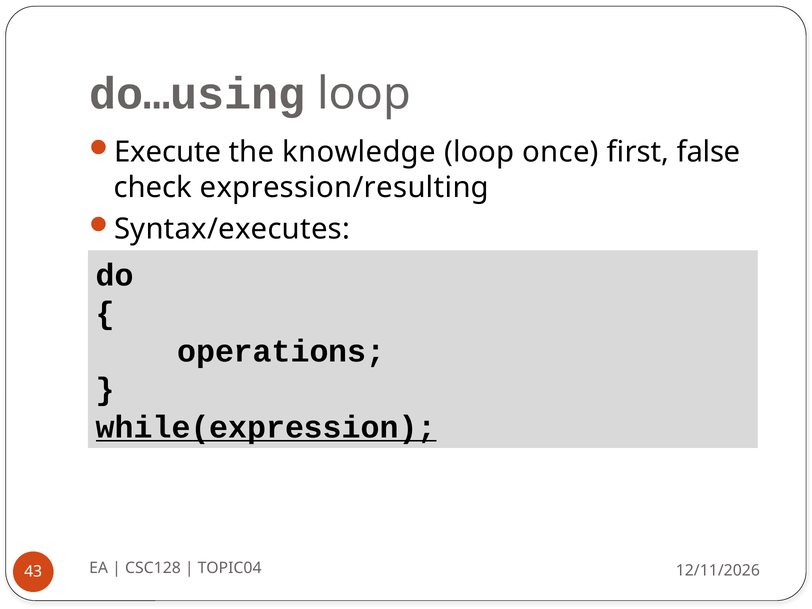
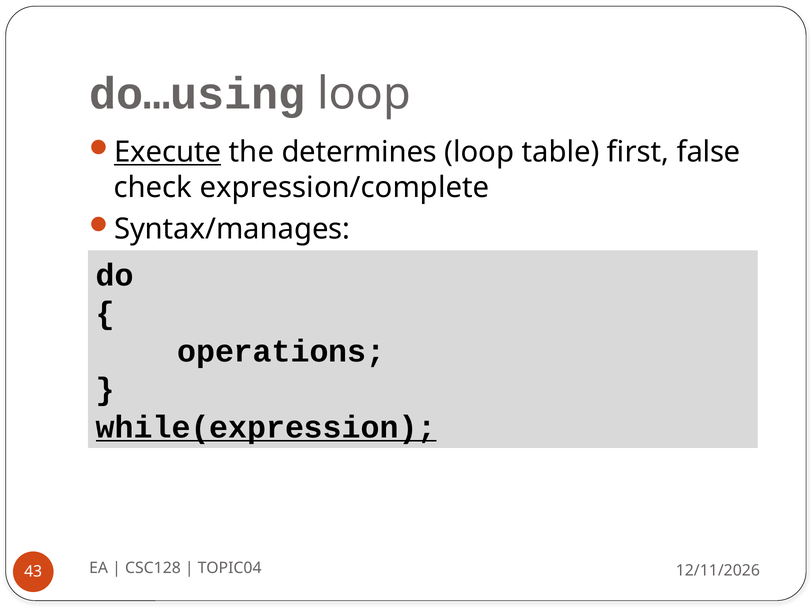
Execute underline: none -> present
knowledge: knowledge -> determines
once: once -> table
expression/resulting: expression/resulting -> expression/complete
Syntax/executes: Syntax/executes -> Syntax/manages
